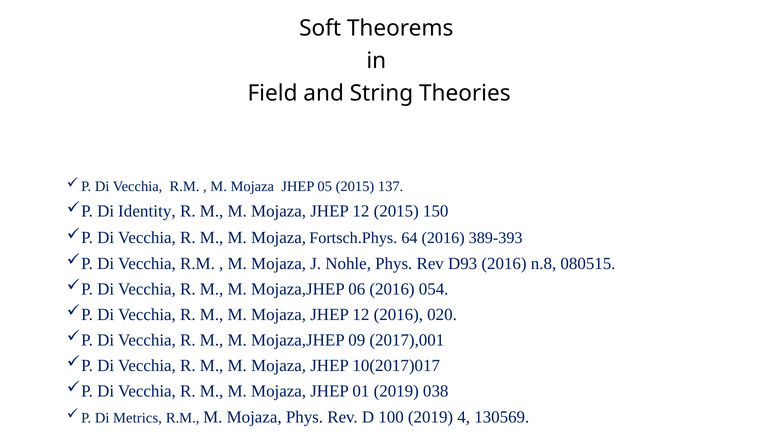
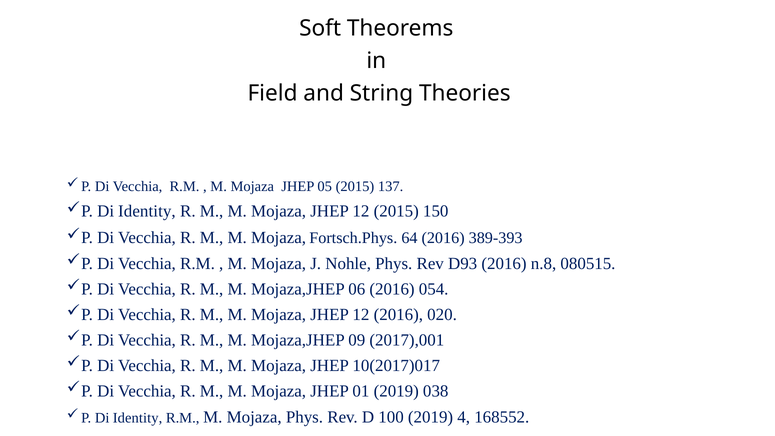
P Di Metrics: Metrics -> Identity
130569: 130569 -> 168552
